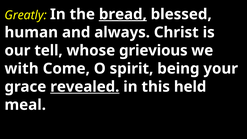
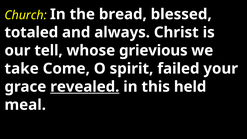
Greatly: Greatly -> Church
bread underline: present -> none
human: human -> totaled
with: with -> take
being: being -> failed
